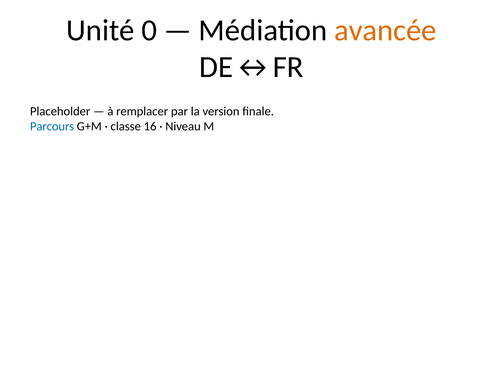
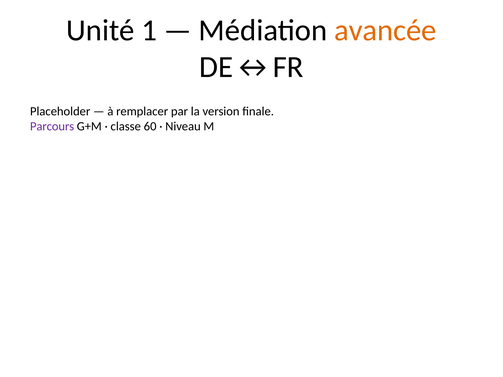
0: 0 -> 1
Parcours colour: blue -> purple
16: 16 -> 60
